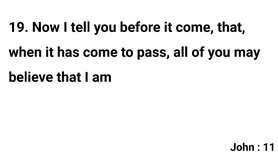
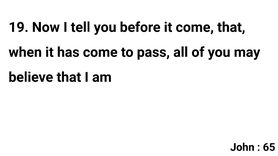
11: 11 -> 65
